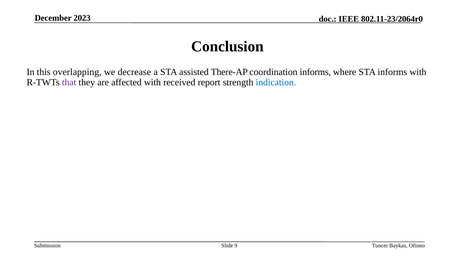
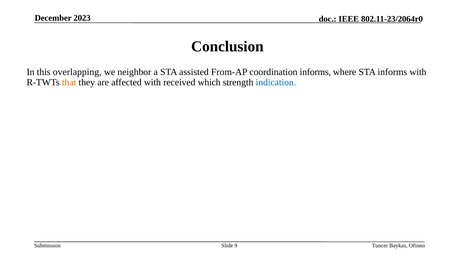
decrease: decrease -> neighbor
There-AP: There-AP -> From-AP
that colour: purple -> orange
report: report -> which
